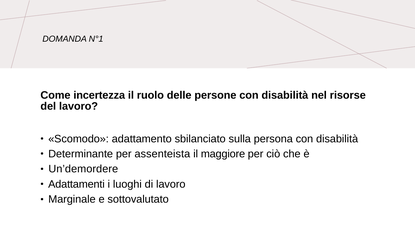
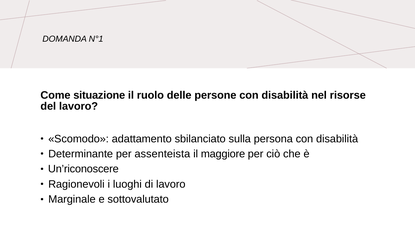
incertezza: incertezza -> situazione
Un’demordere: Un’demordere -> Un’riconoscere
Adattamenti: Adattamenti -> Ragionevoli
